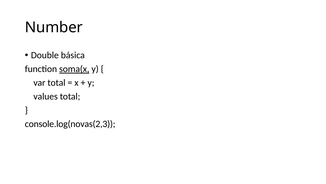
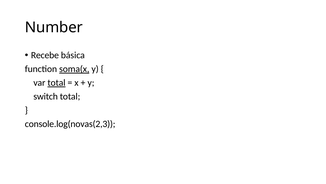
Double: Double -> Recebe
total at (56, 82) underline: none -> present
values: values -> switch
